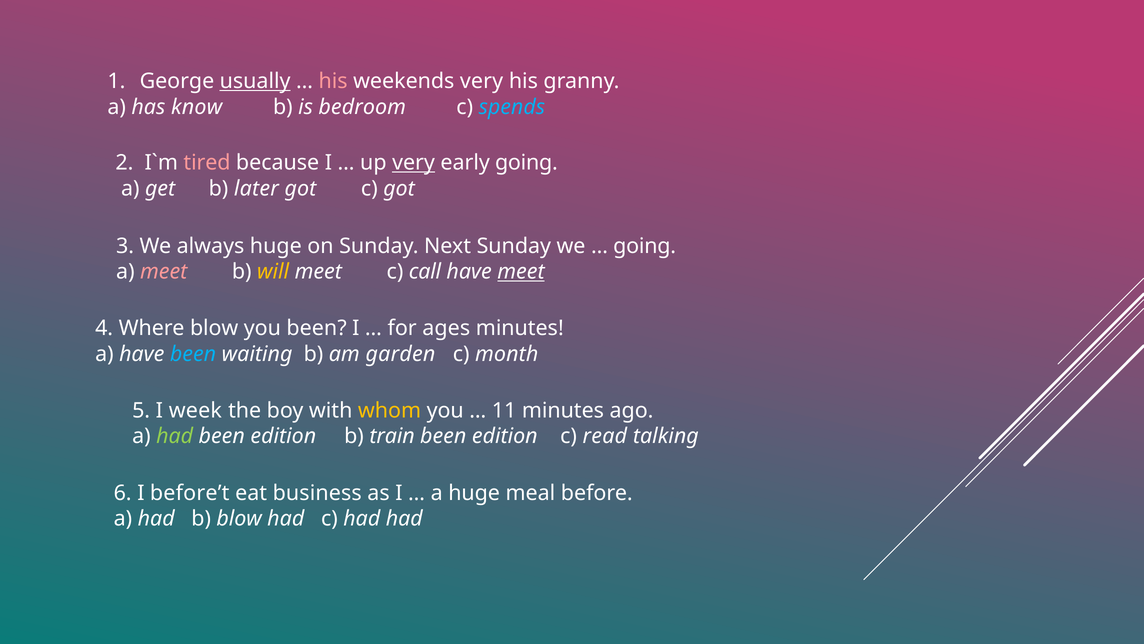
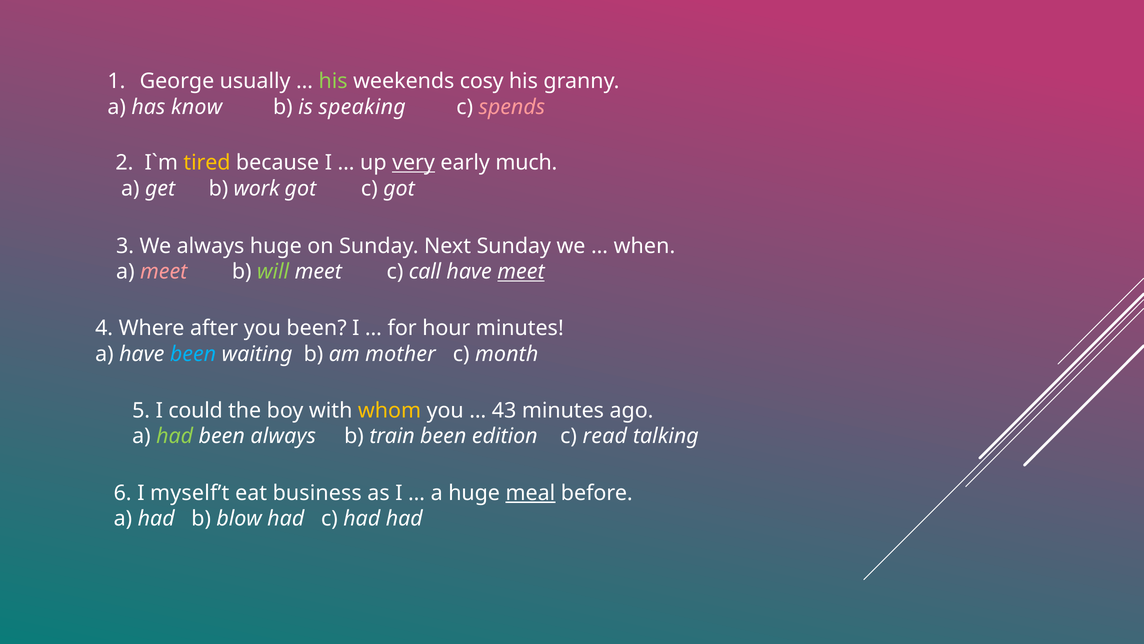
usually underline: present -> none
his at (333, 81) colour: pink -> light green
weekends very: very -> cosy
bedroom: bedroom -> speaking
spends colour: light blue -> pink
tired colour: pink -> yellow
early going: going -> much
later: later -> work
going at (645, 246): going -> when
will colour: yellow -> light green
Where blow: blow -> after
ages: ages -> hour
garden: garden -> mother
week: week -> could
11: 11 -> 43
edition at (283, 436): edition -> always
before’t: before’t -> myself’t
meal underline: none -> present
